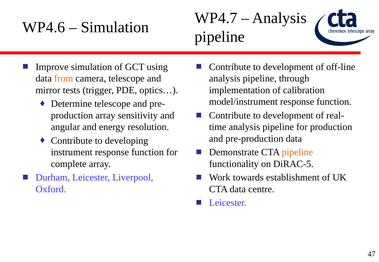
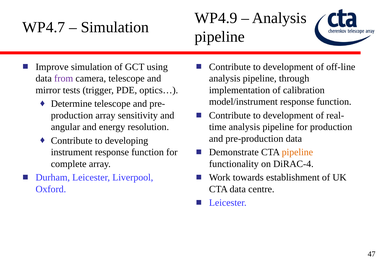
WP4.7: WP4.7 -> WP4.9
WP4.6: WP4.6 -> WP4.7
from colour: orange -> purple
DiRAC-5: DiRAC-5 -> DiRAC-4
